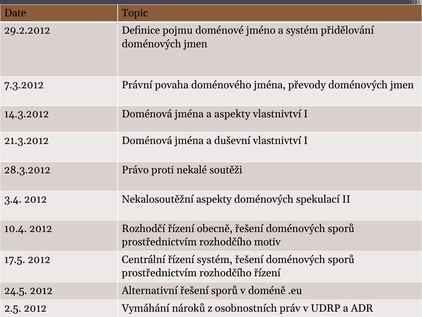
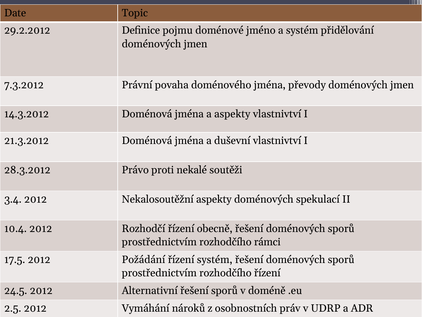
motiv: motiv -> rámci
Centrální: Centrální -> Požádání
